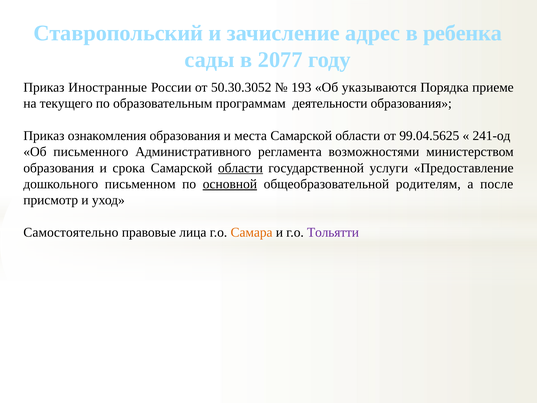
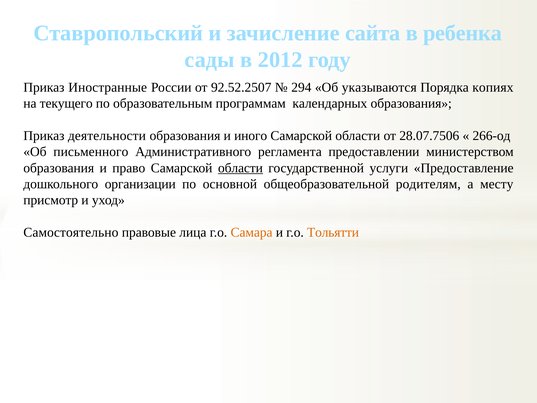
адрес: адрес -> сайта
2077: 2077 -> 2012
50.30.3052: 50.30.3052 -> 92.52.2507
193: 193 -> 294
приеме: приеме -> копиях
деятельности: деятельности -> календарных
ознакомления: ознакомления -> деятельности
места: места -> иного
99.04.5625: 99.04.5625 -> 28.07.7506
241-од: 241-од -> 266-од
возможностями: возможностями -> предоставлении
срока: срока -> право
письменном: письменном -> организации
основной underline: present -> none
после: после -> месту
Тольятти colour: purple -> orange
